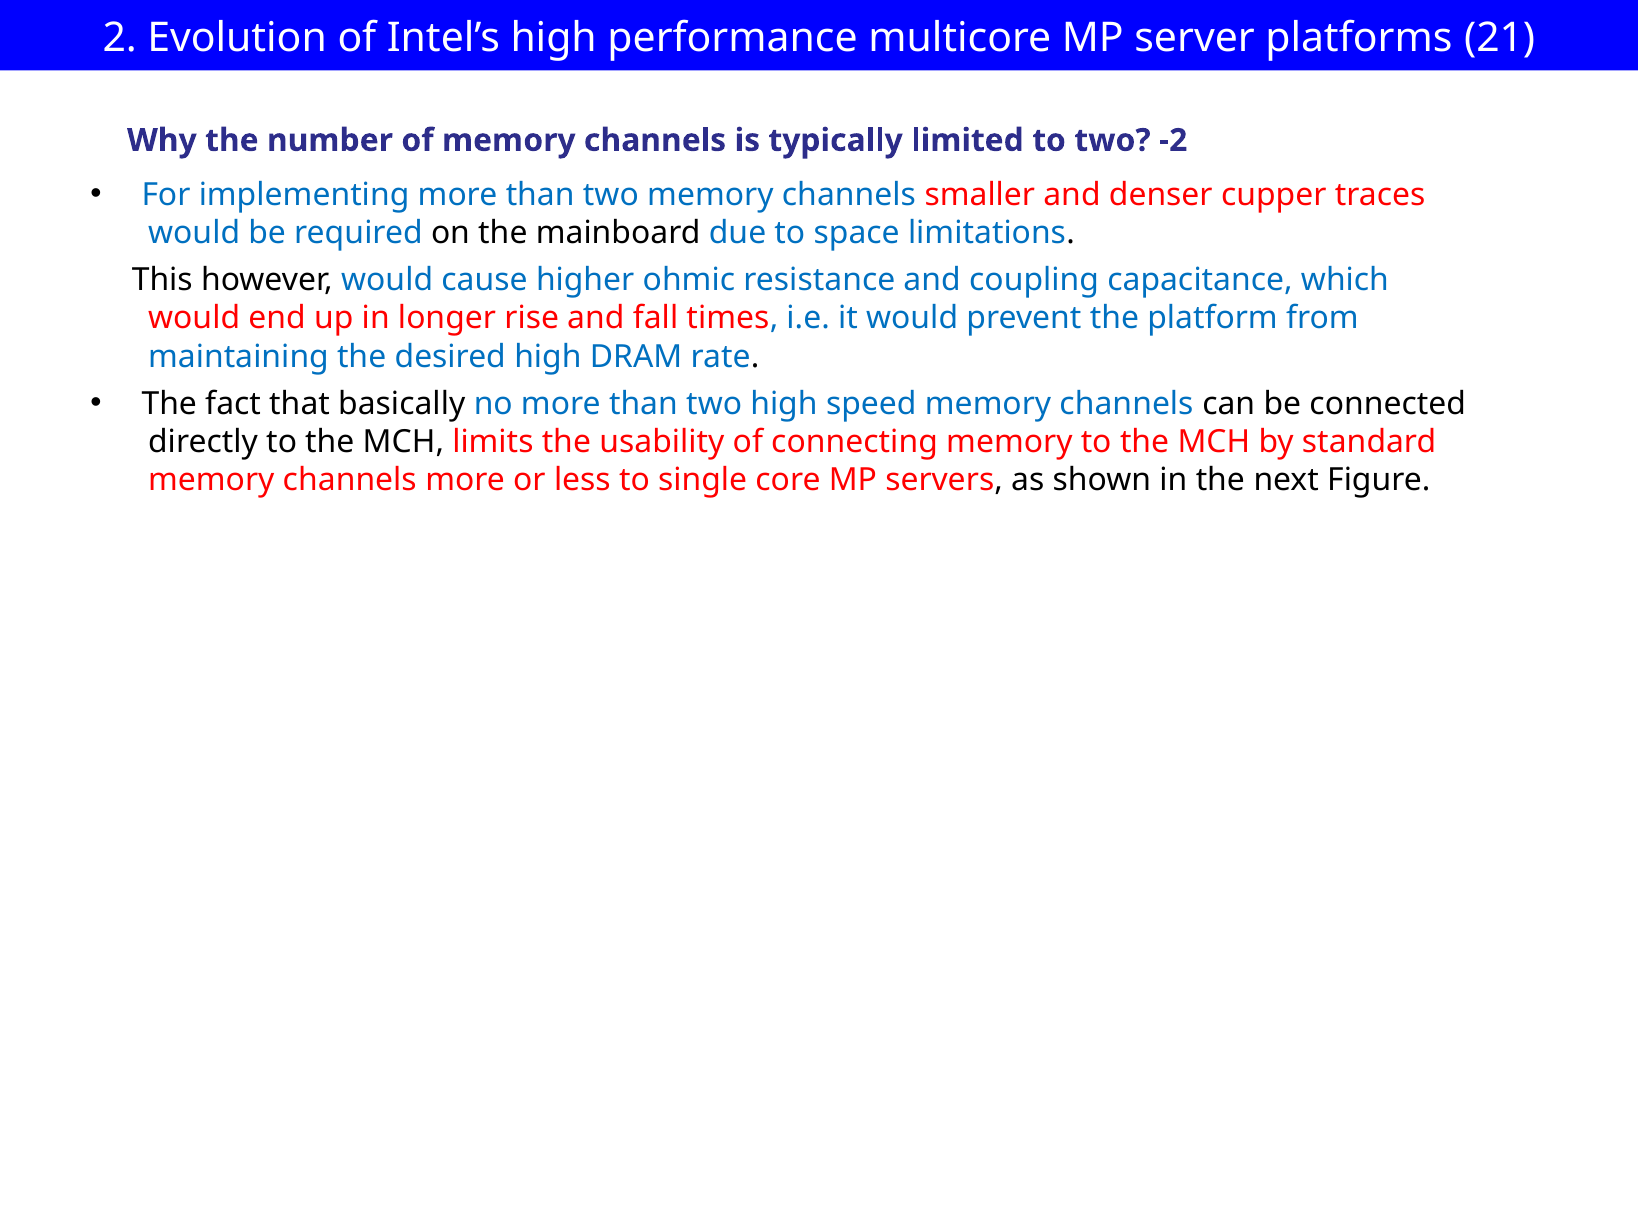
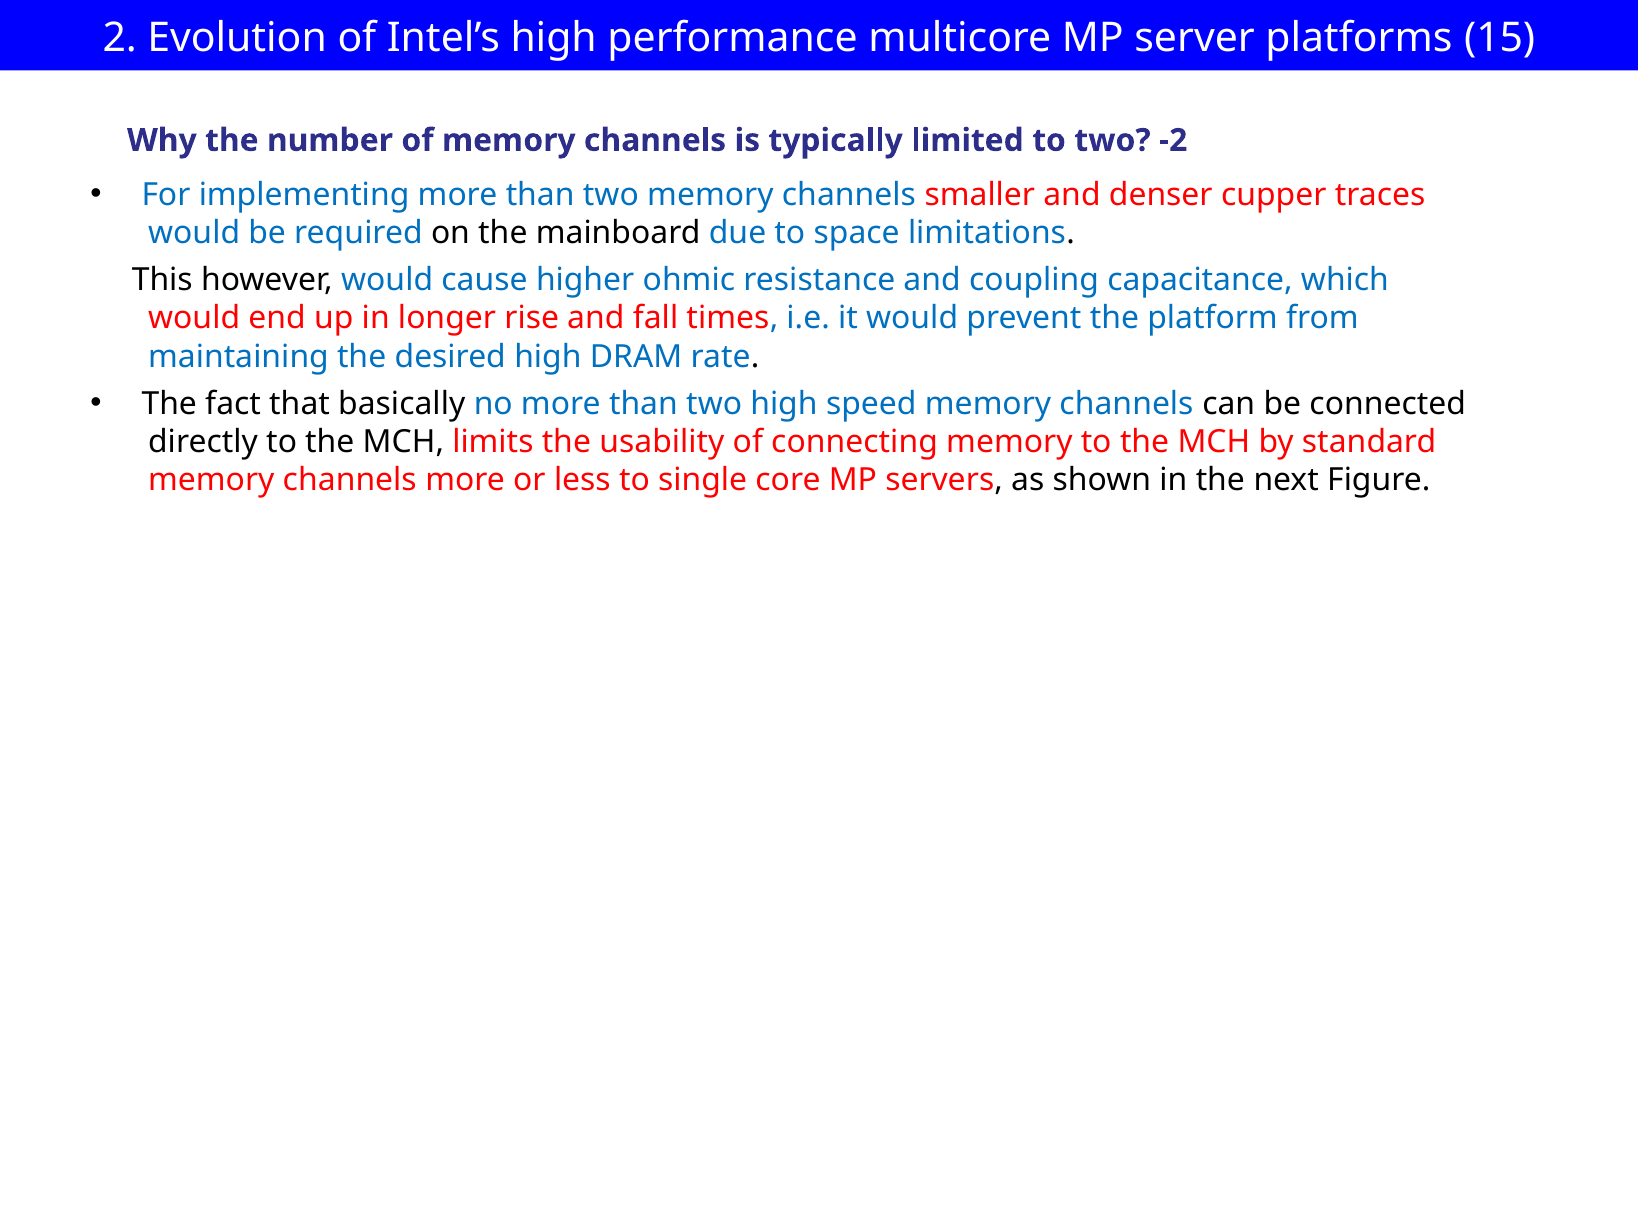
21: 21 -> 15
